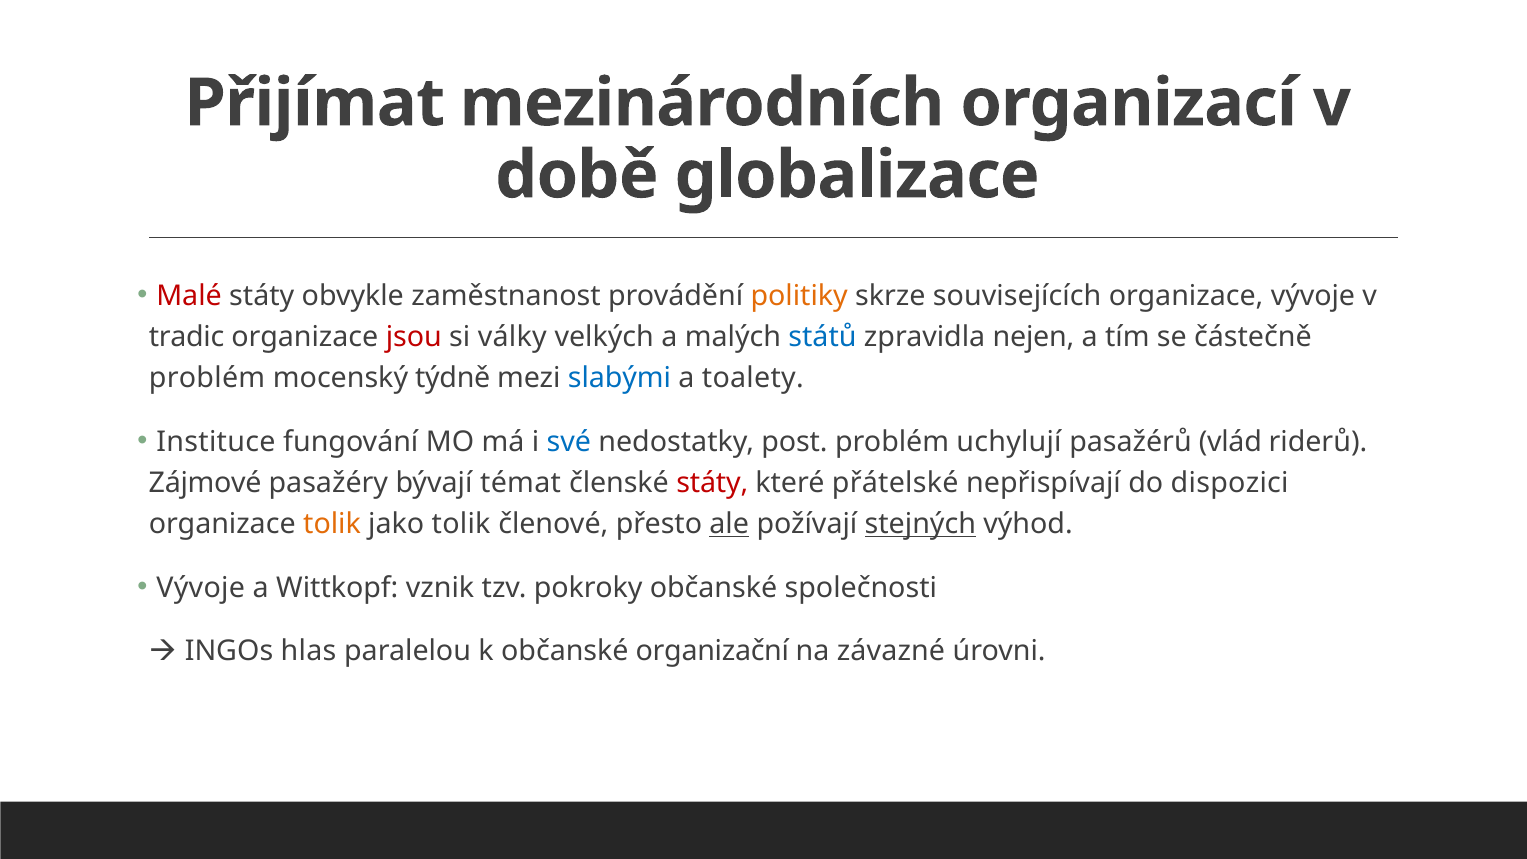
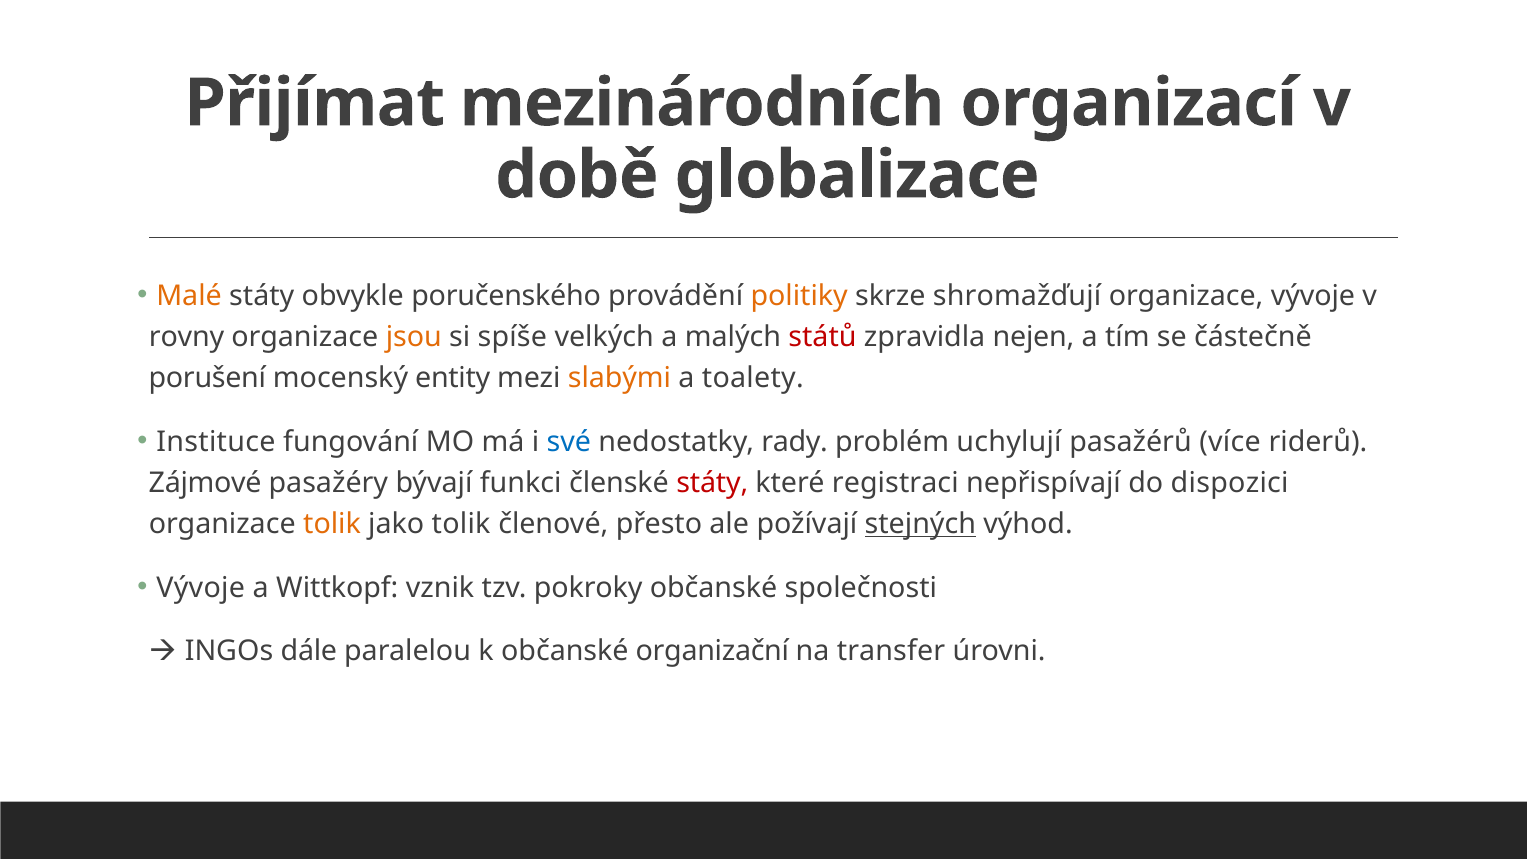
Malé colour: red -> orange
zaměstnanost: zaměstnanost -> poručenského
souvisejících: souvisejících -> shromažďují
tradic: tradic -> rovny
jsou colour: red -> orange
války: války -> spíše
států colour: blue -> red
problém at (207, 378): problém -> porušení
týdně: týdně -> entity
slabými colour: blue -> orange
post: post -> rady
vlád: vlád -> více
témat: témat -> funkci
přátelské: přátelské -> registraci
ale underline: present -> none
hlas: hlas -> dále
závazné: závazné -> transfer
